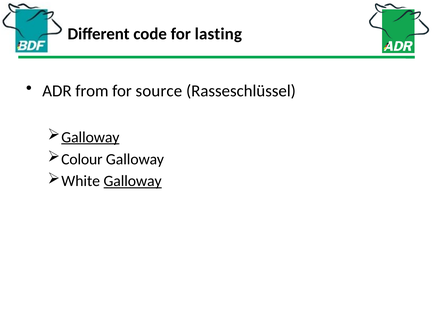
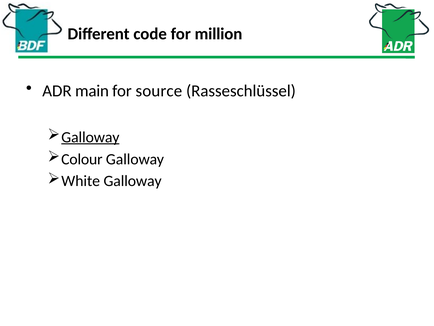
lasting: lasting -> million
from: from -> main
Galloway at (133, 181) underline: present -> none
